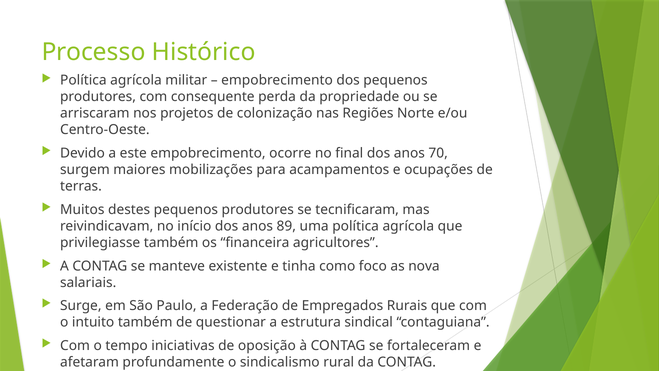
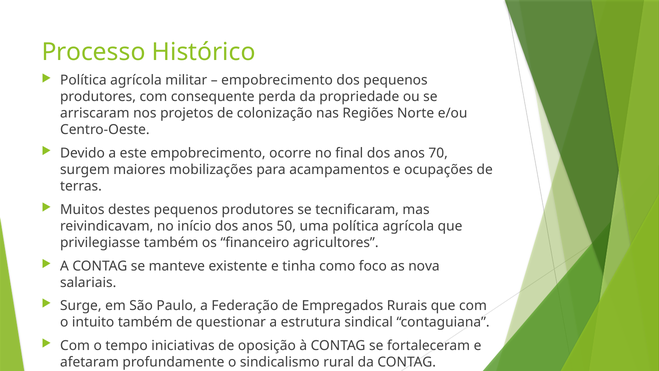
89: 89 -> 50
financeira: financeira -> financeiro
